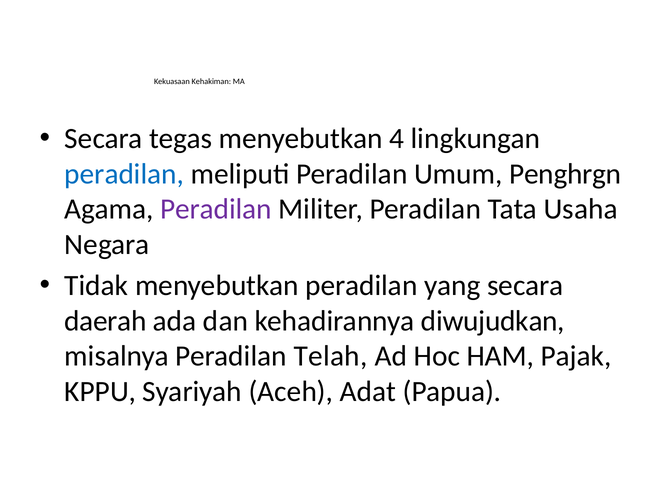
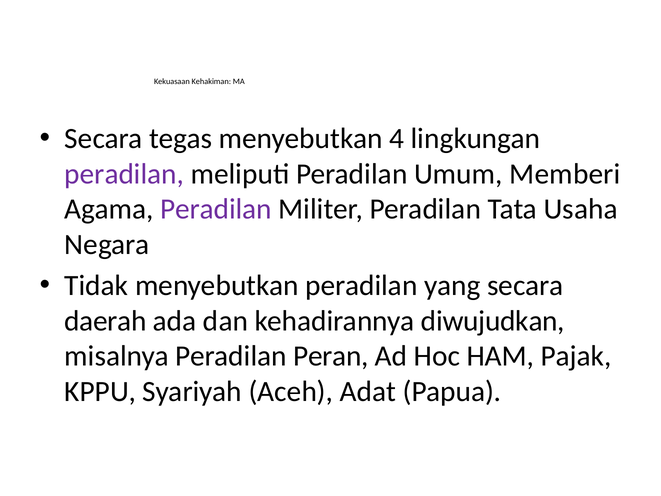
peradilan at (124, 174) colour: blue -> purple
Penghrgn: Penghrgn -> Memberi
Telah: Telah -> Peran
